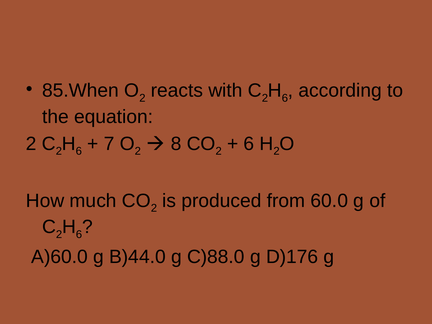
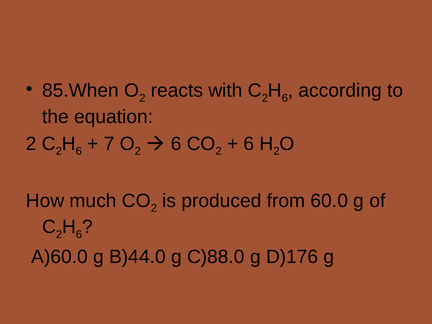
8 at (176, 144): 8 -> 6
